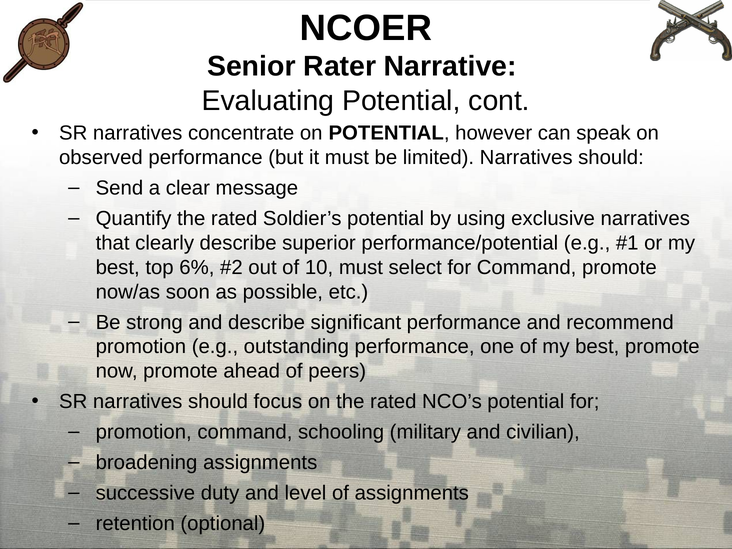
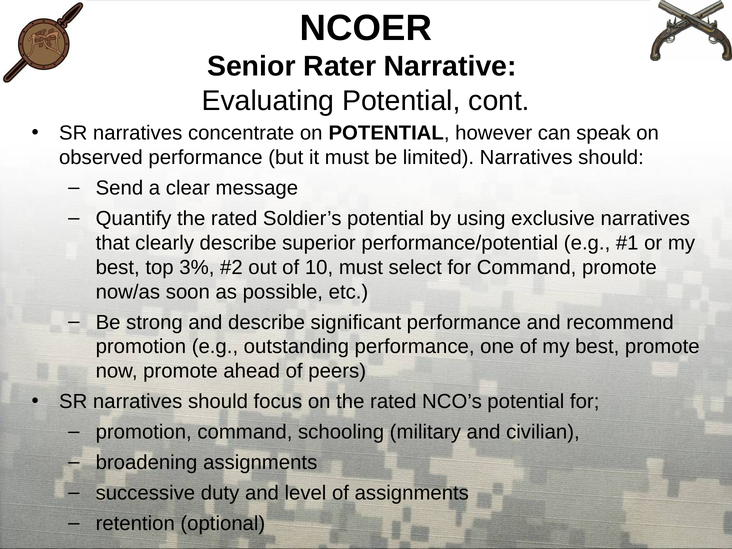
6%: 6% -> 3%
